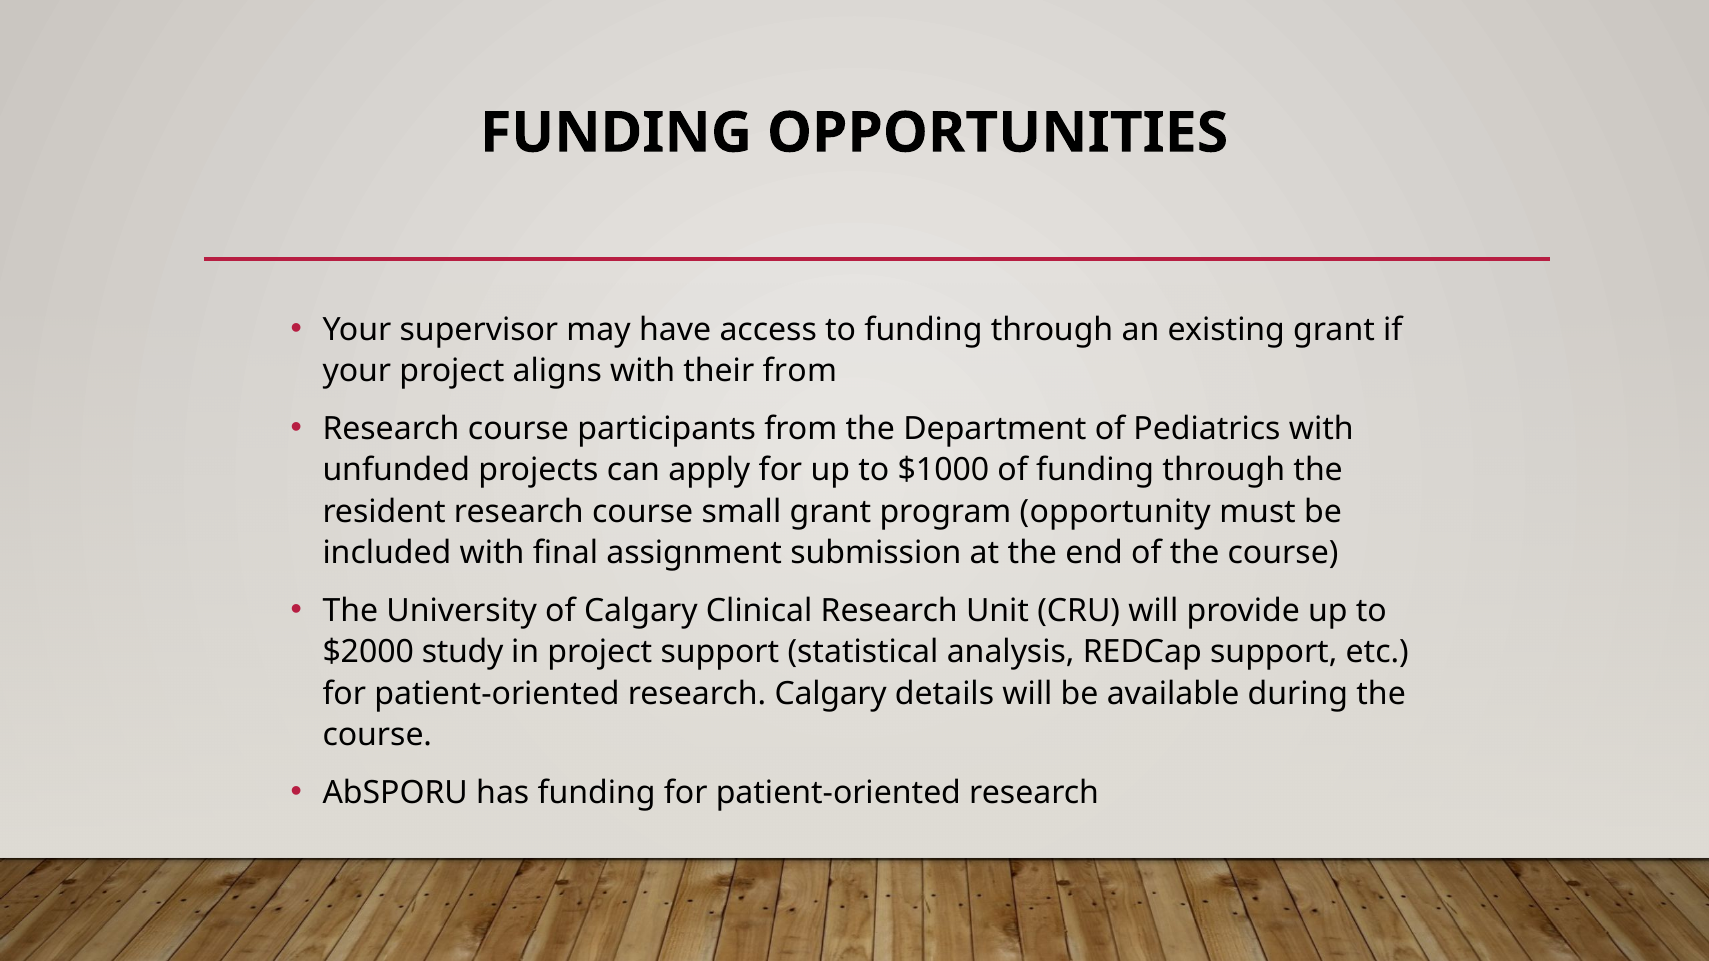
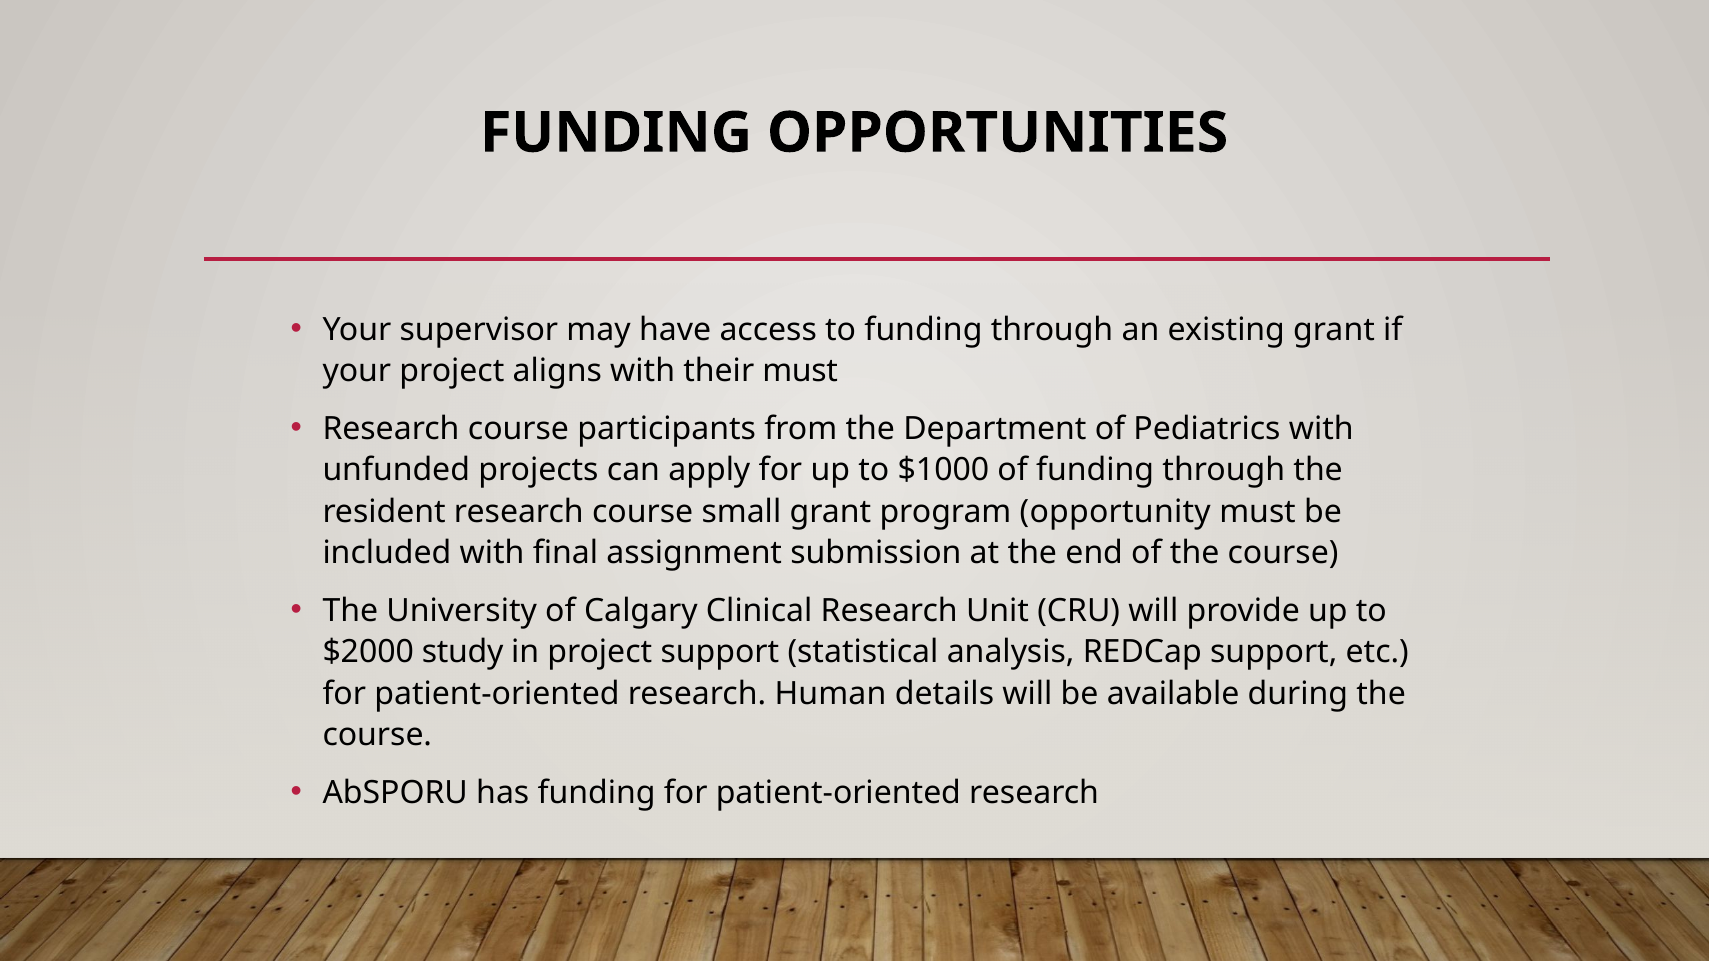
their from: from -> must
research Calgary: Calgary -> Human
